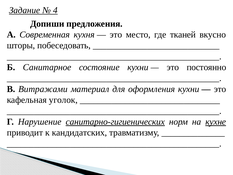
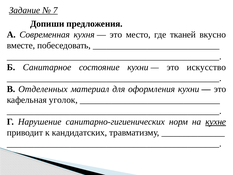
4: 4 -> 7
шторы: шторы -> вместе
постоянно: постоянно -> искусство
Витражами: Витражами -> Отделенных
санитарно-гигиенических underline: present -> none
